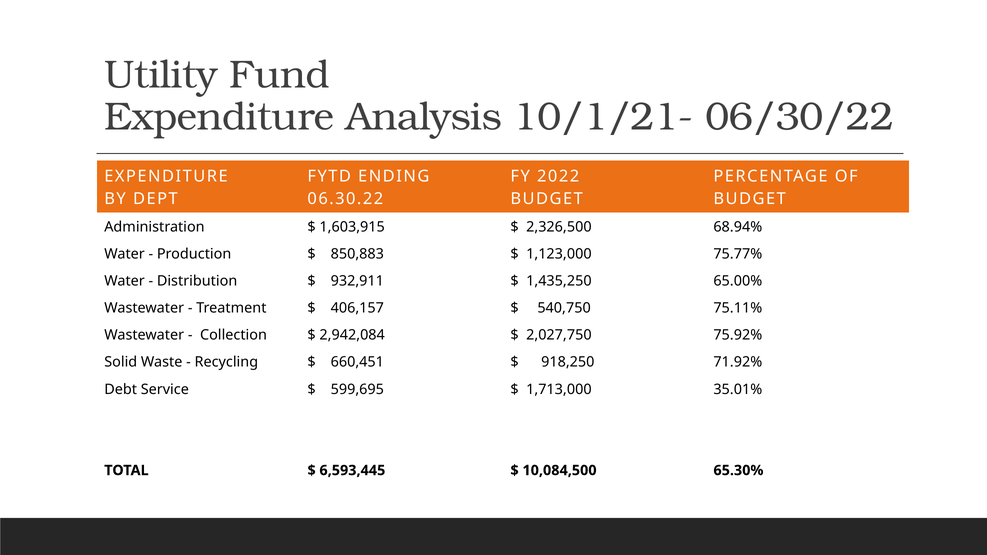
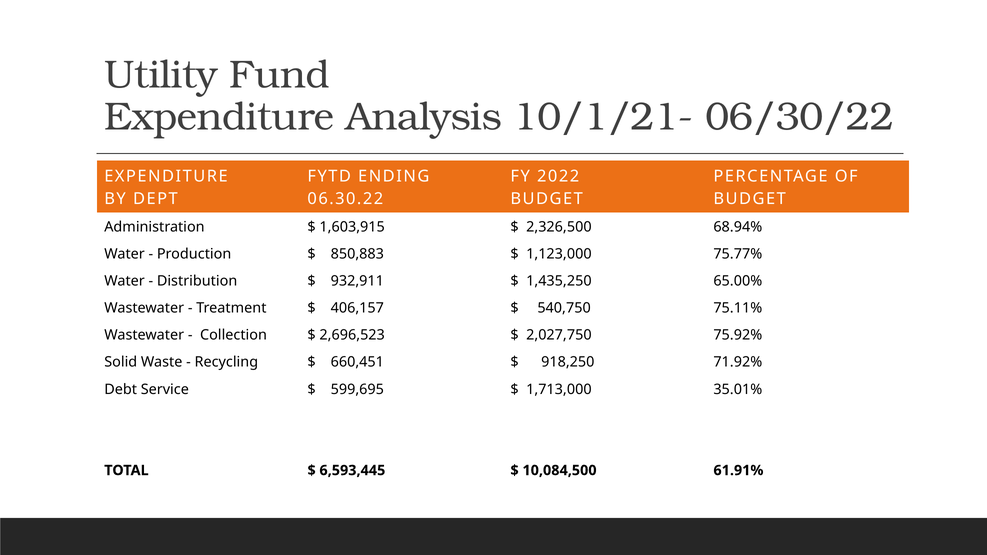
2,942,084: 2,942,084 -> 2,696,523
65.30%: 65.30% -> 61.91%
